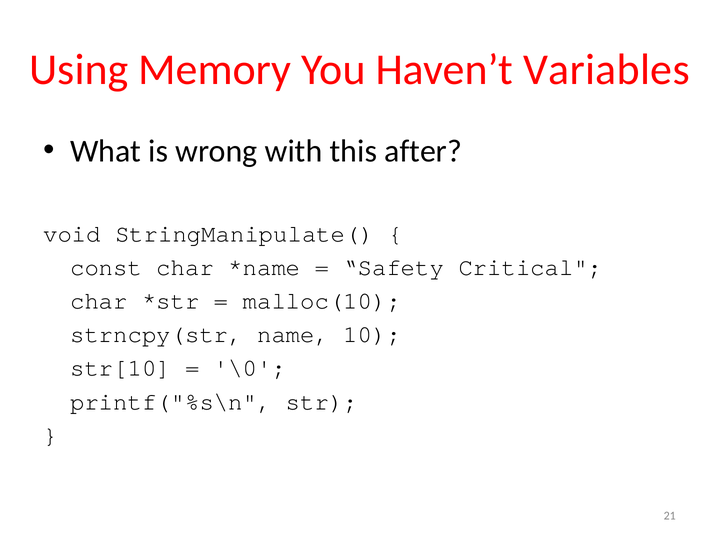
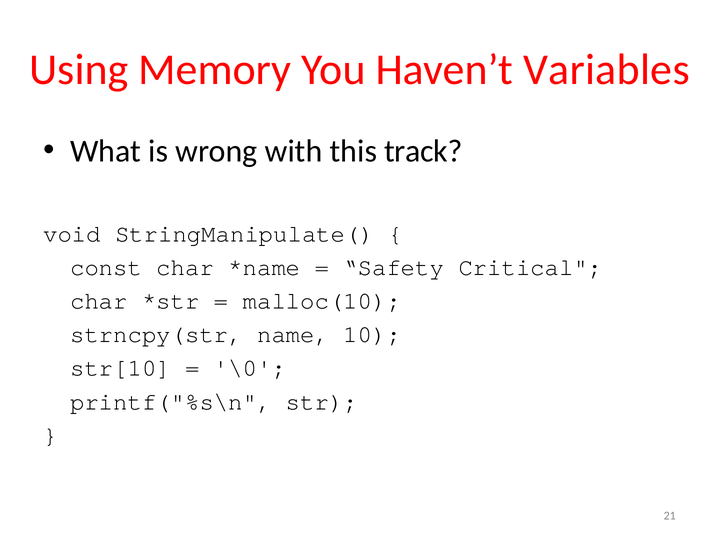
after: after -> track
